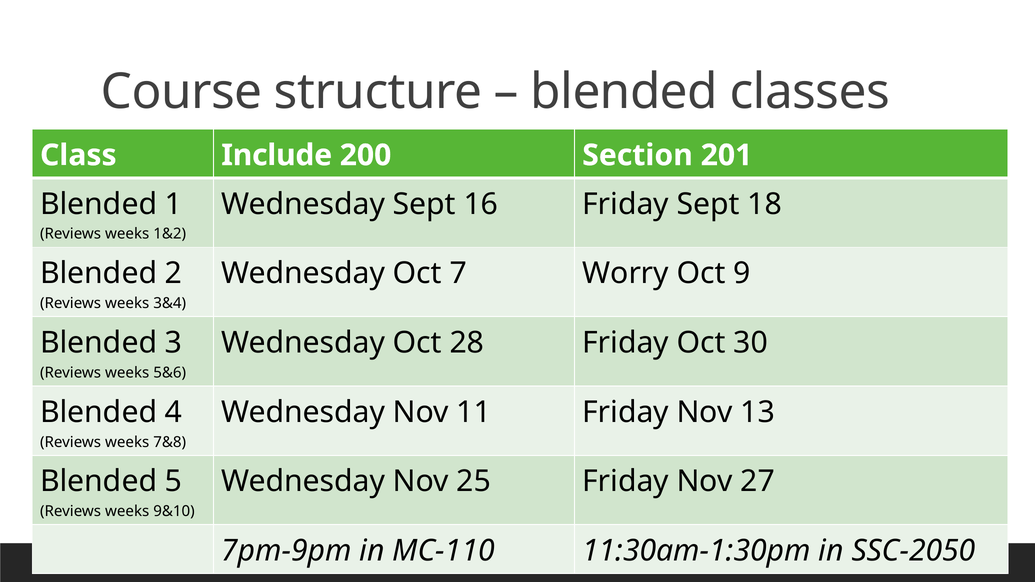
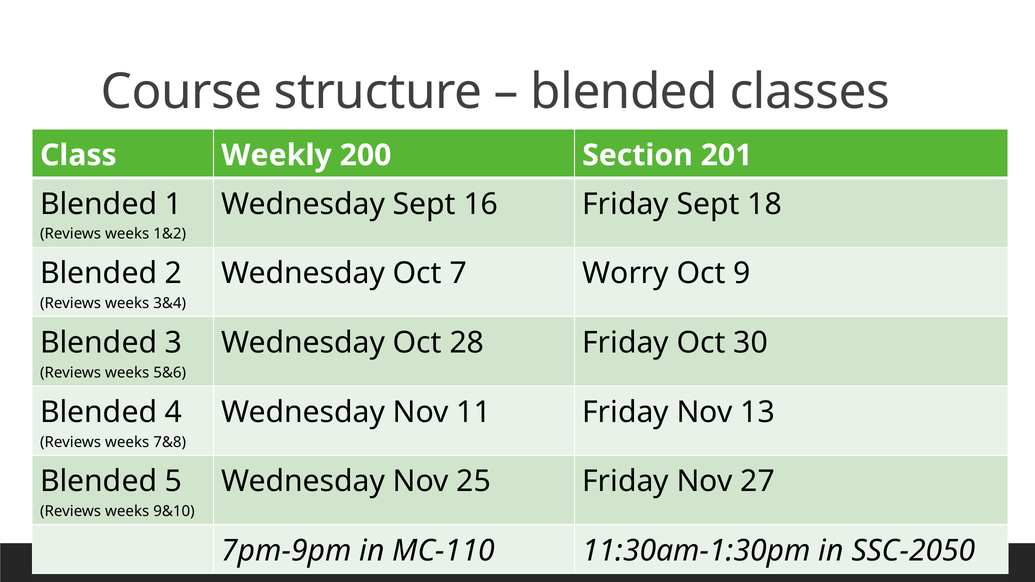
Include: Include -> Weekly
